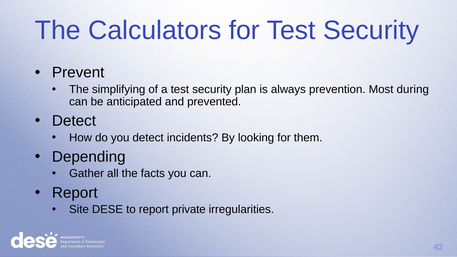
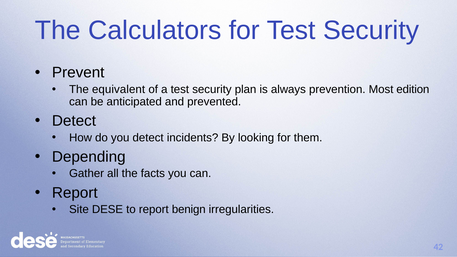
simplifying: simplifying -> equivalent
during: during -> edition
private: private -> benign
